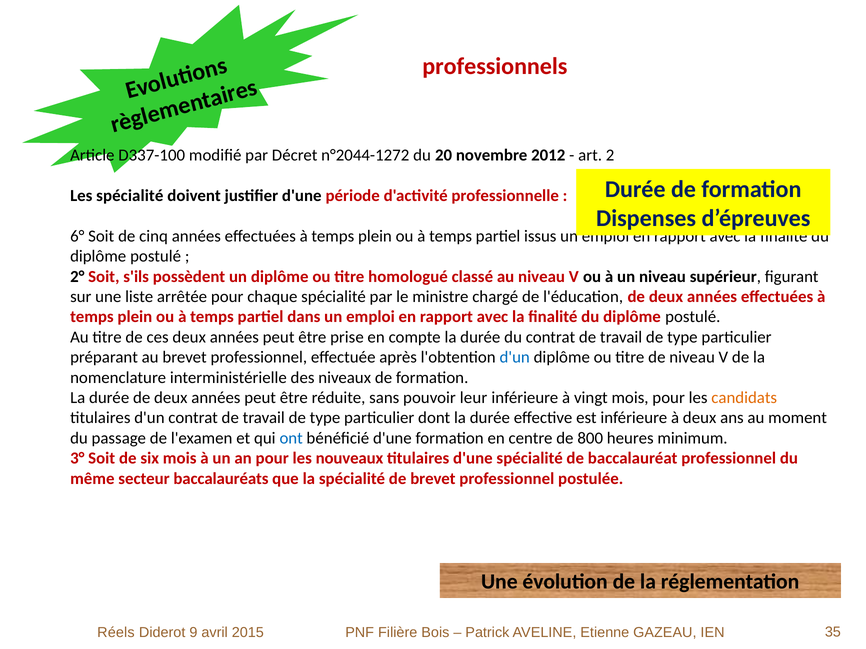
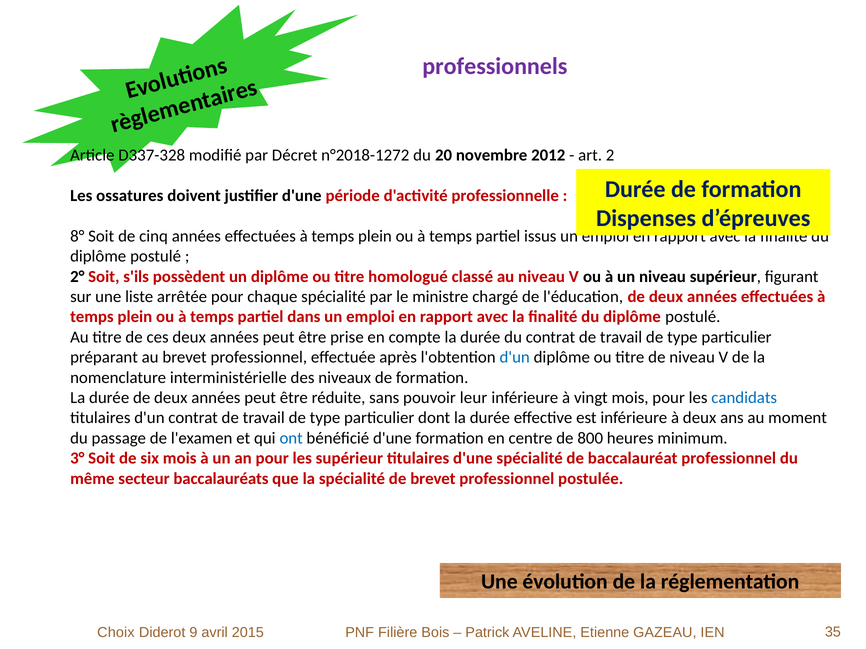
professionnels at (495, 66) colour: red -> purple
D337-100: D337-100 -> D337-328
n°2044-1272: n°2044-1272 -> n°2018-1272
Les spécialité: spécialité -> ossatures
6°: 6° -> 8°
candidats colour: orange -> blue
les nouveaux: nouveaux -> supérieur
Réels: Réels -> Choix
